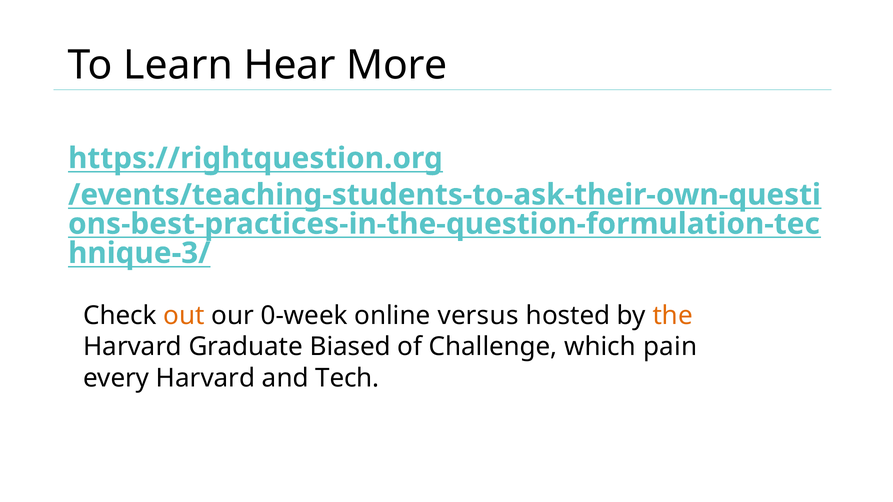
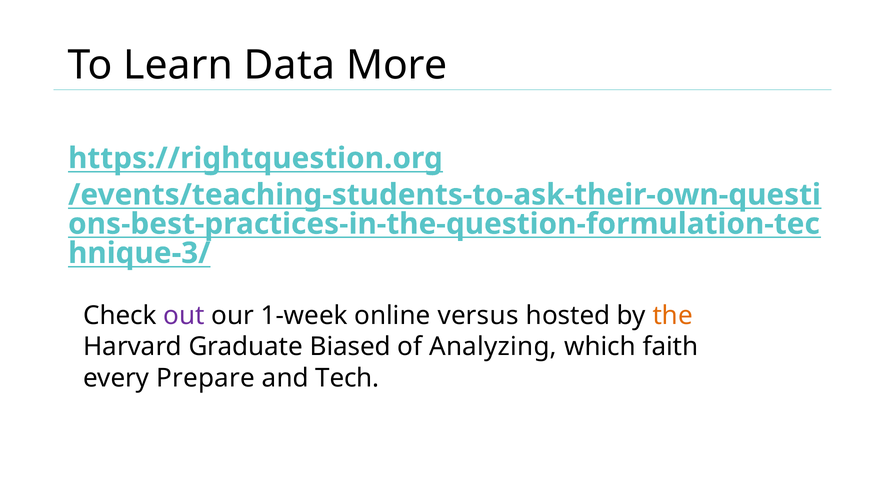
Hear: Hear -> Data
out colour: orange -> purple
0-week: 0-week -> 1-week
Challenge: Challenge -> Analyzing
pain: pain -> faith
every Harvard: Harvard -> Prepare
